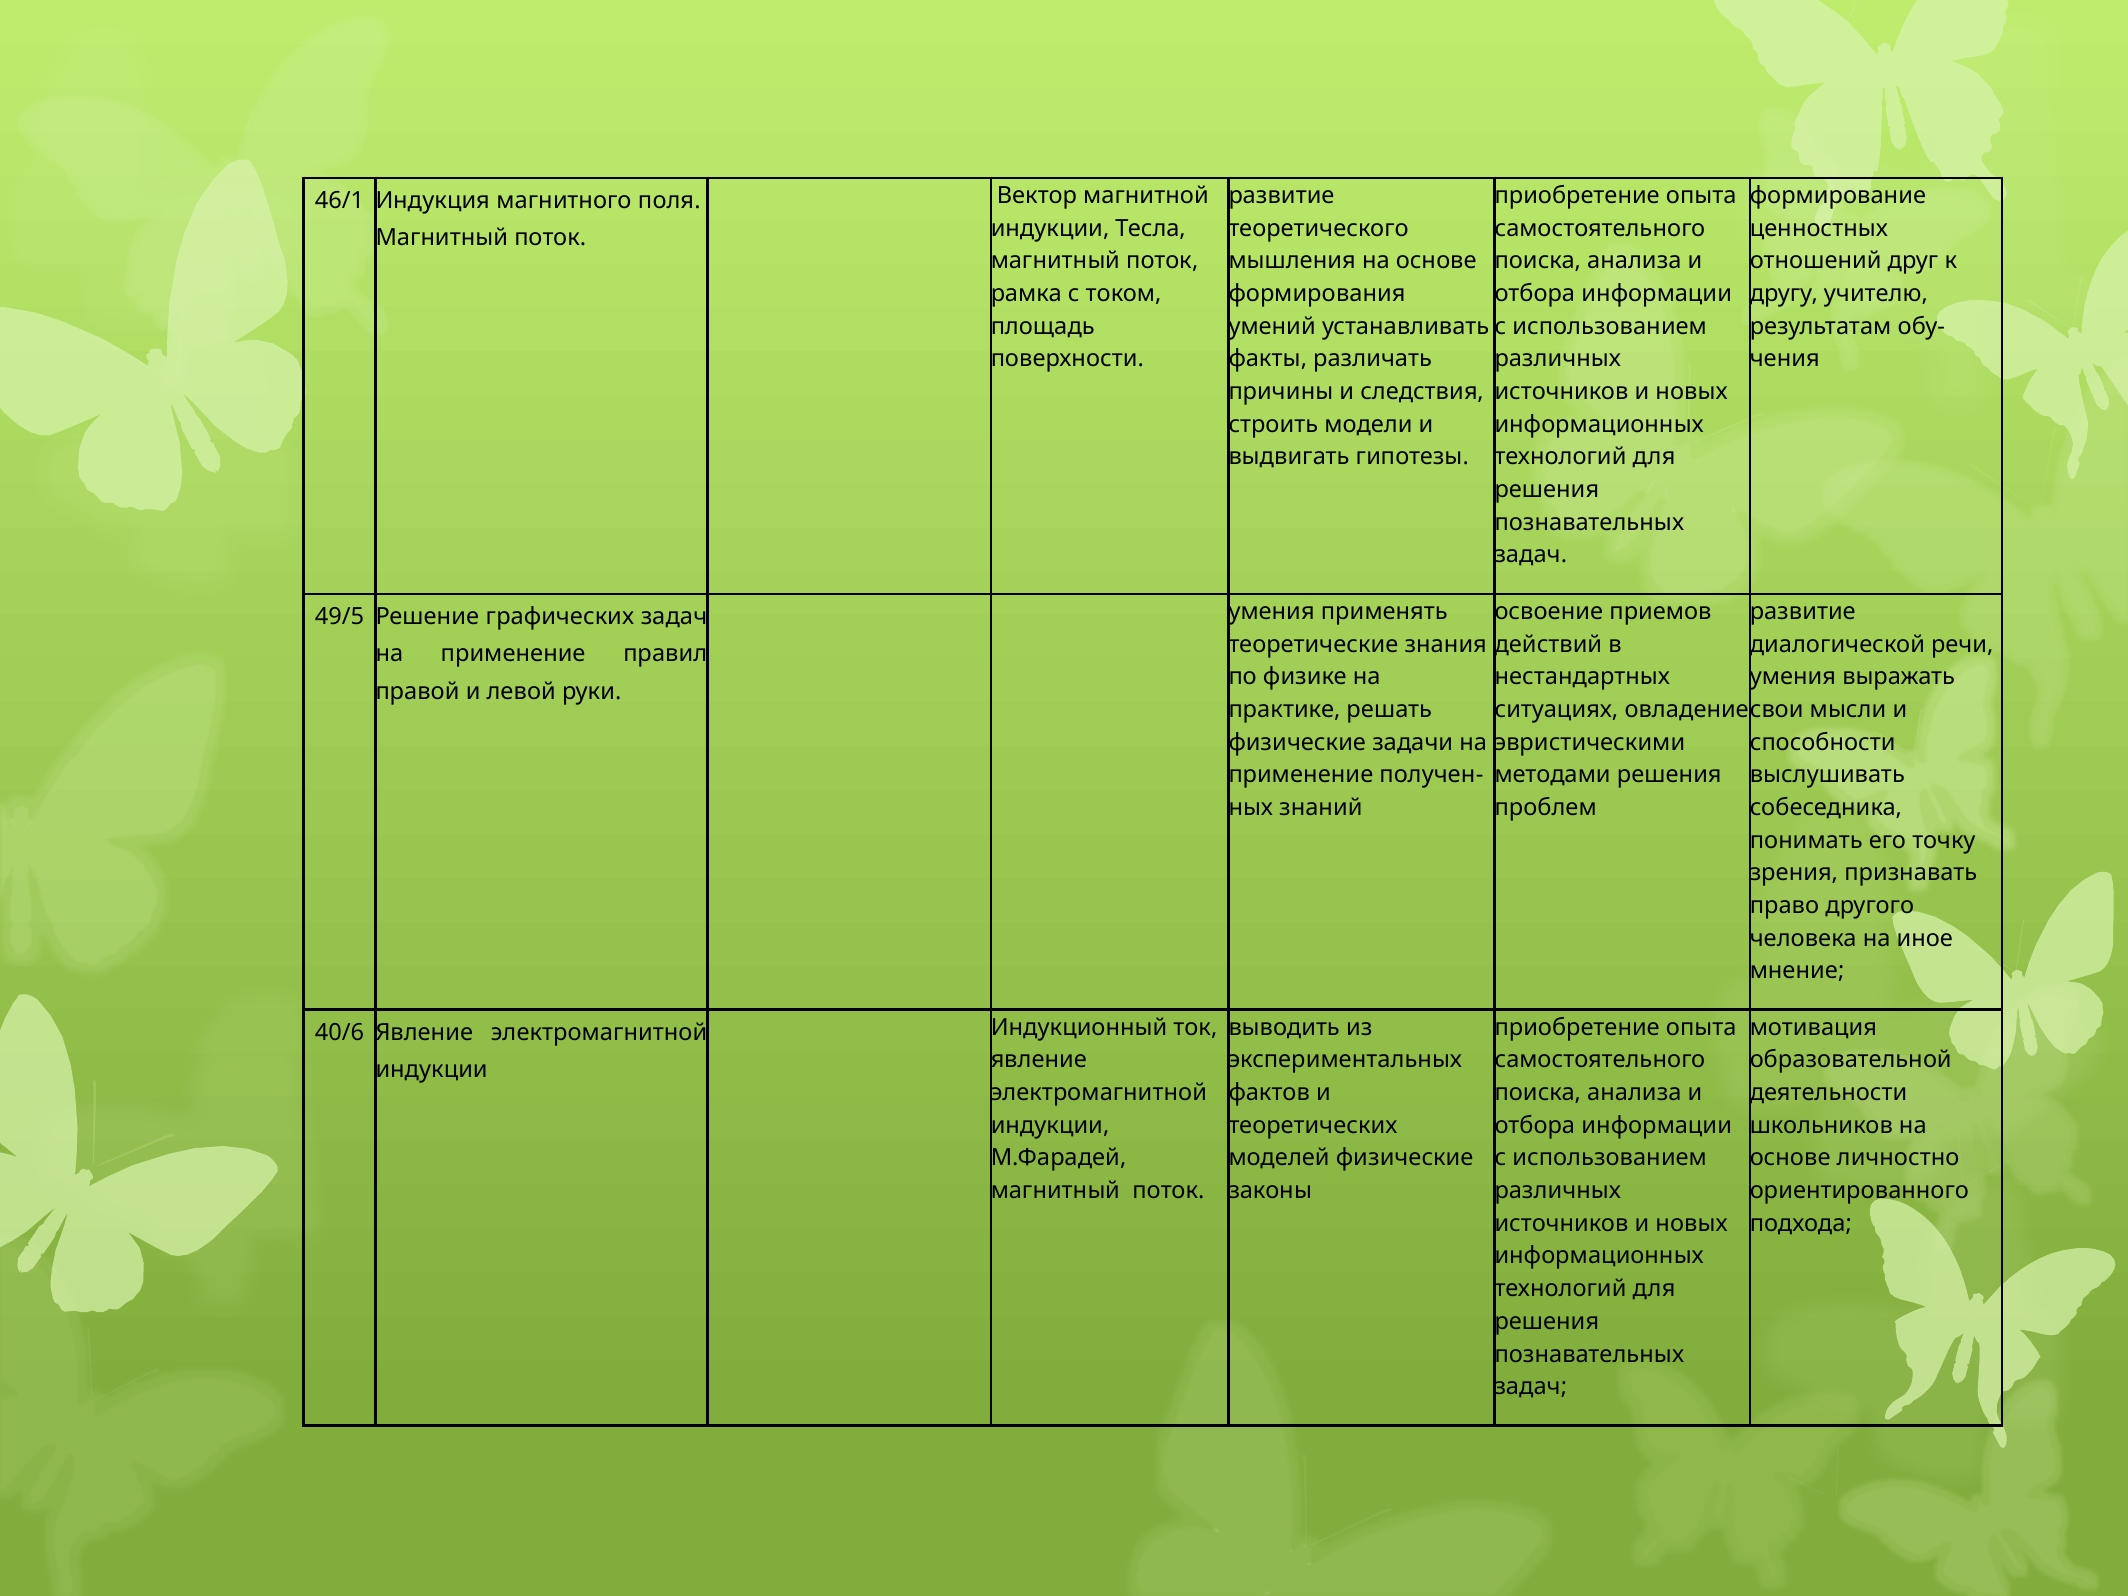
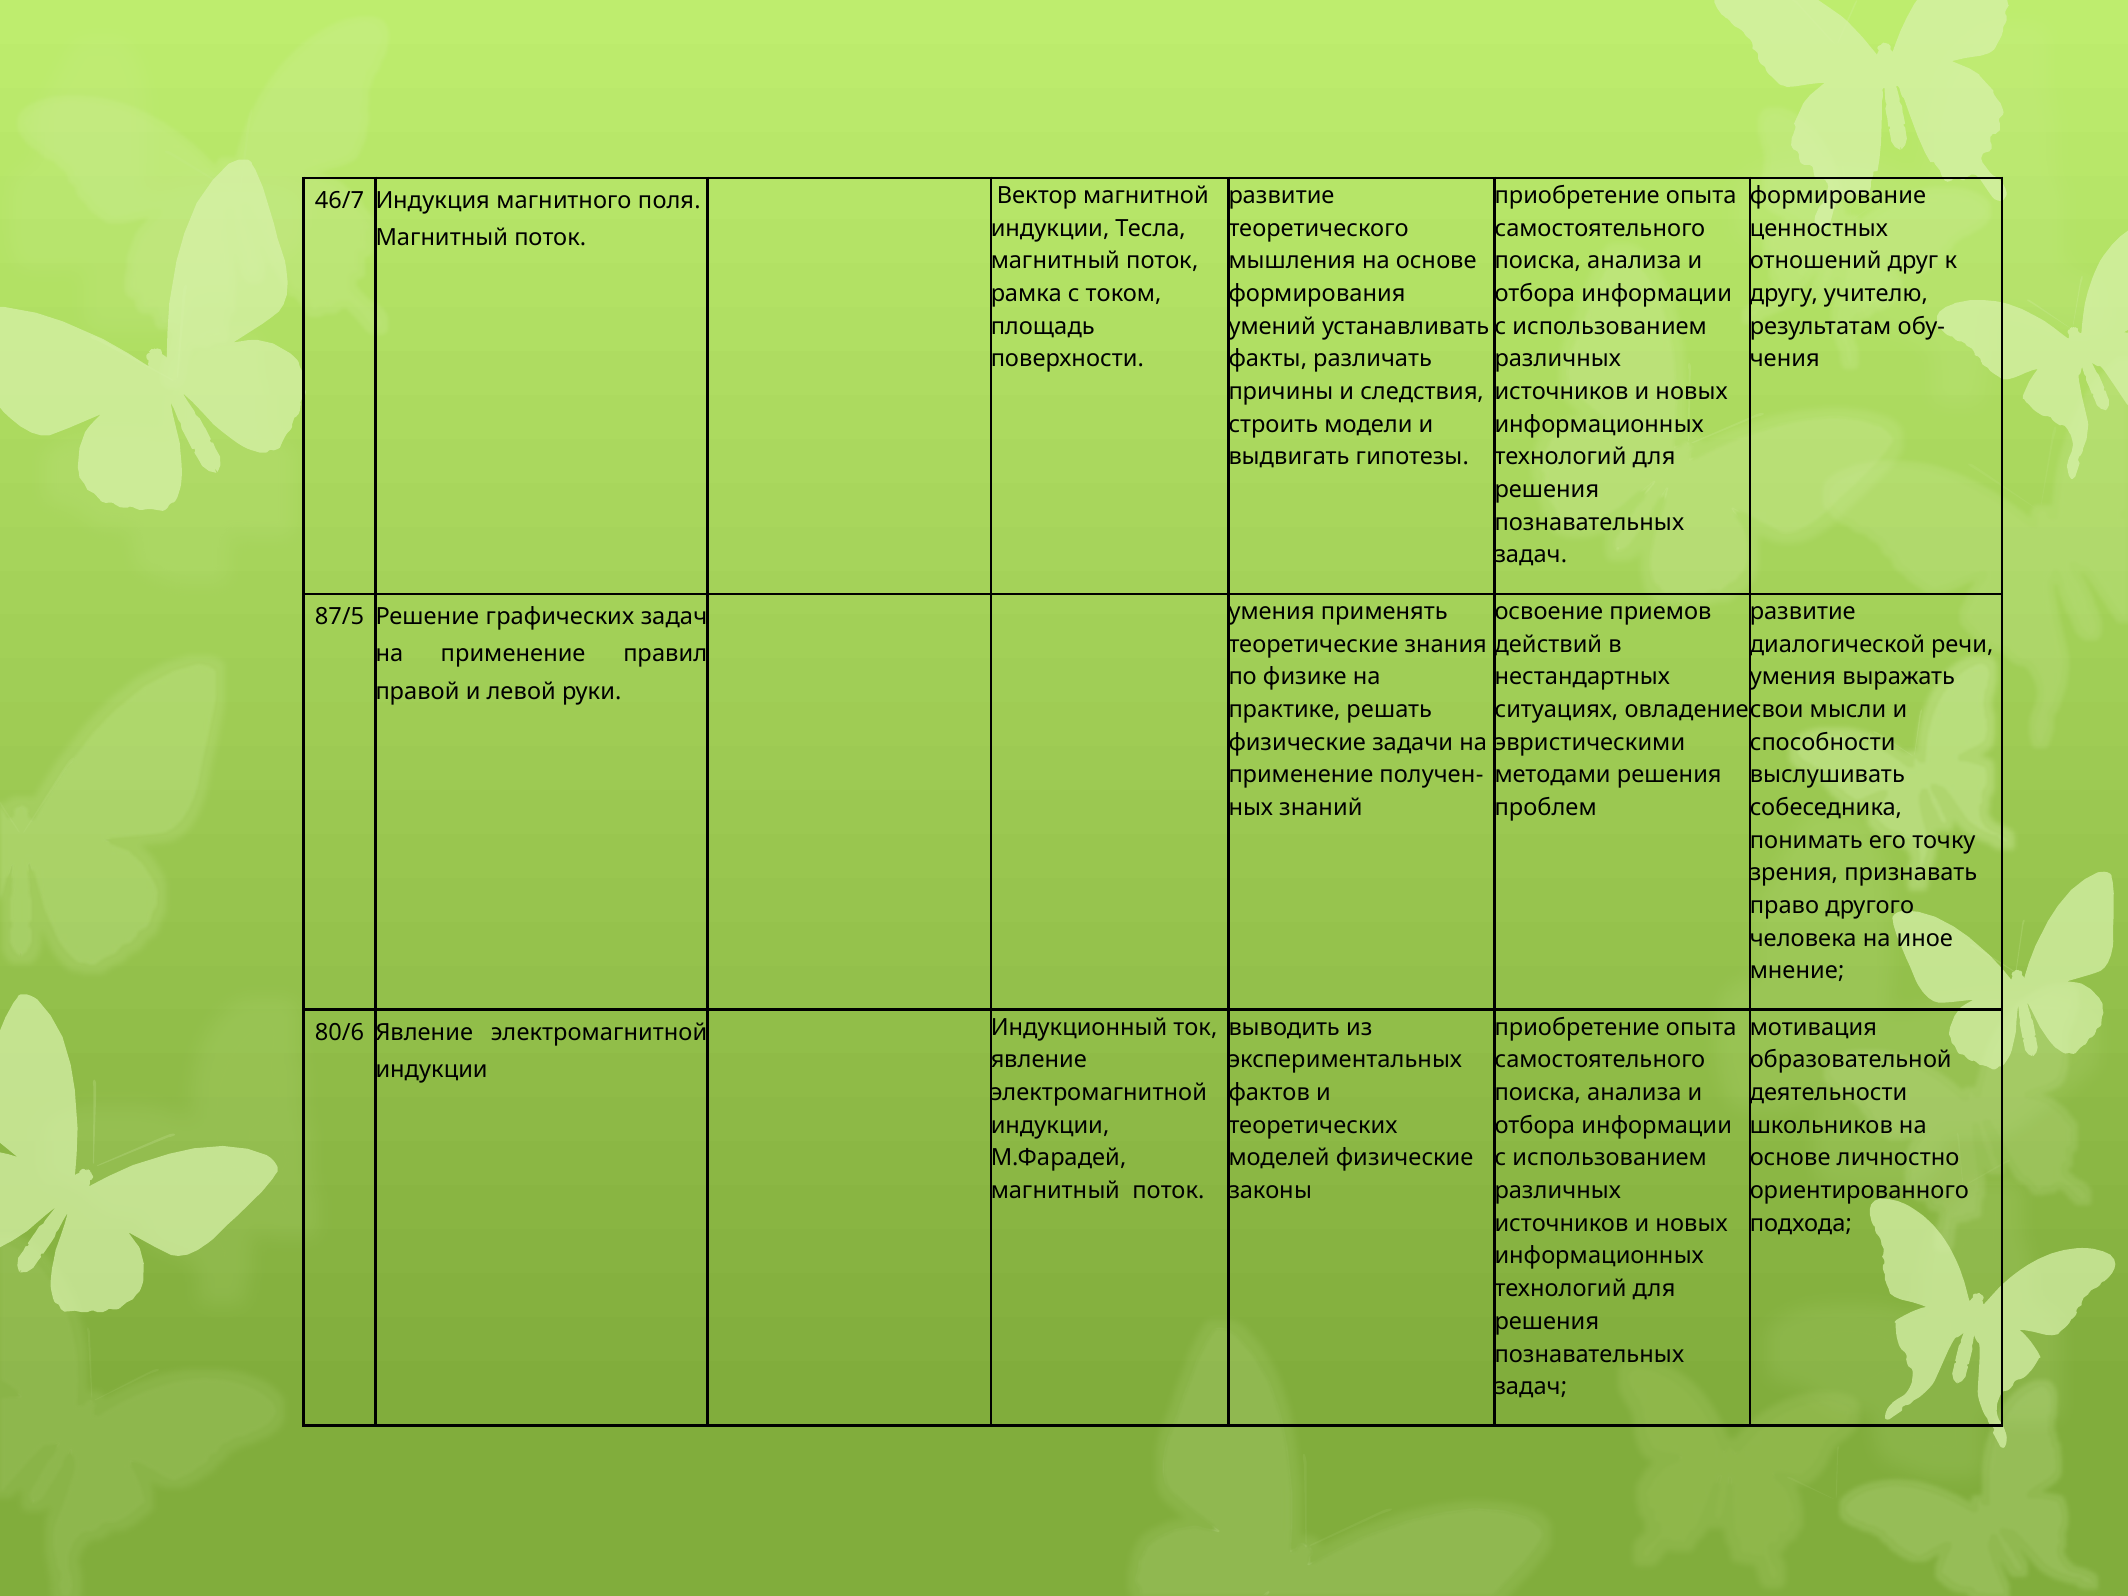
46/1: 46/1 -> 46/7
49/5: 49/5 -> 87/5
40/6: 40/6 -> 80/6
